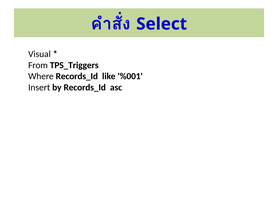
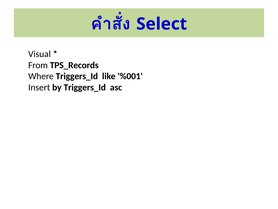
TPS_Triggers: TPS_Triggers -> TPS_Records
Where Records_Id: Records_Id -> Triggers_Id
by Records_Id: Records_Id -> Triggers_Id
